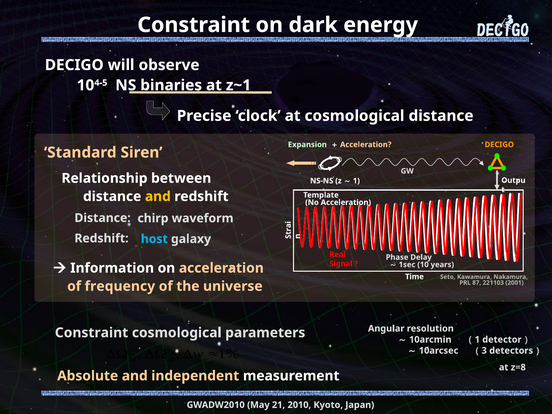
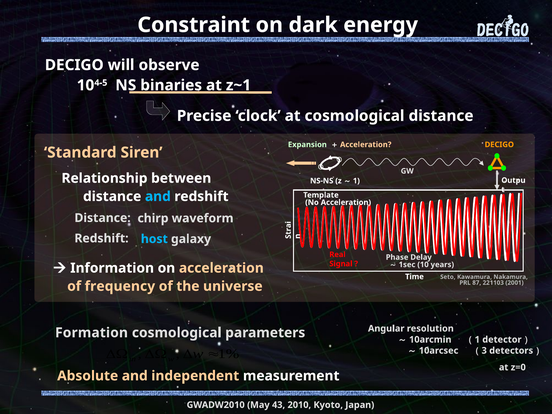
and at (158, 196) colour: yellow -> light blue
Constraint at (92, 333): Constraint -> Formation
z=8: z=8 -> z=0
21: 21 -> 43
